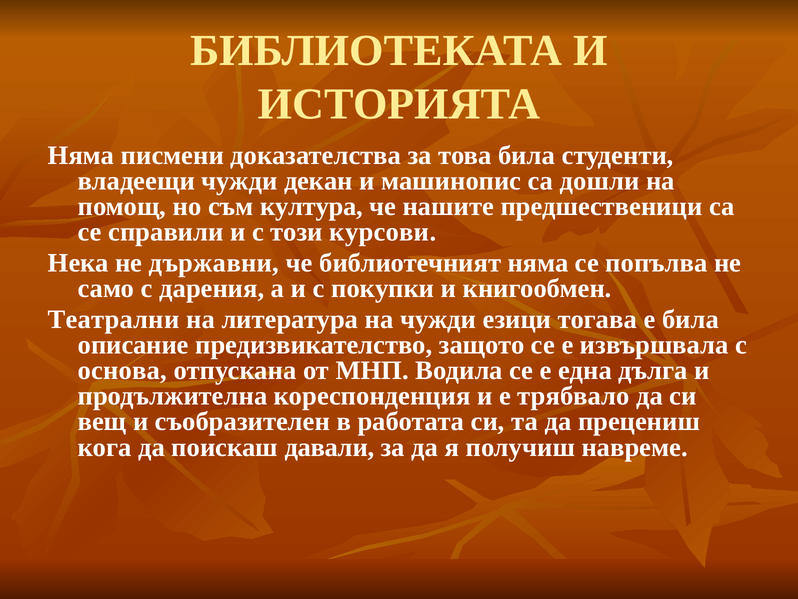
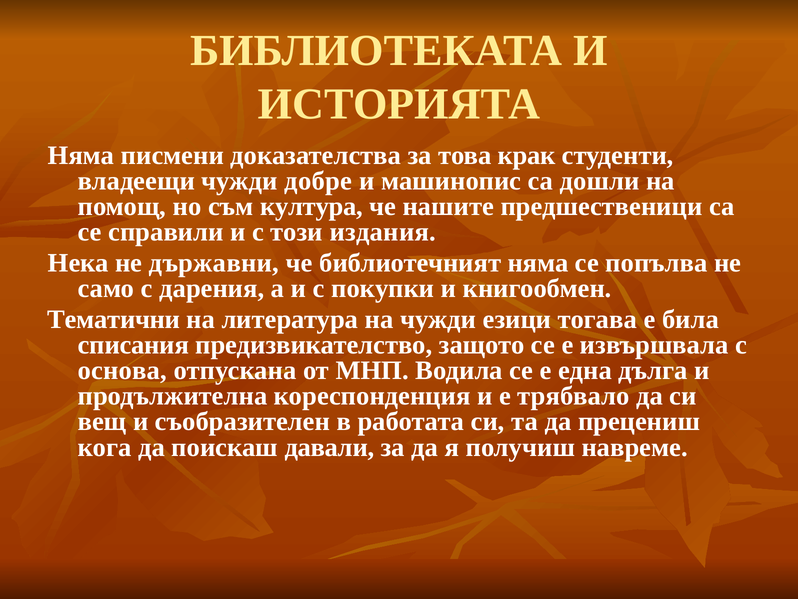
това била: била -> крак
декан: декан -> добре
курсови: курсови -> издания
Театрални: Театрални -> Тематични
описание: описание -> списания
